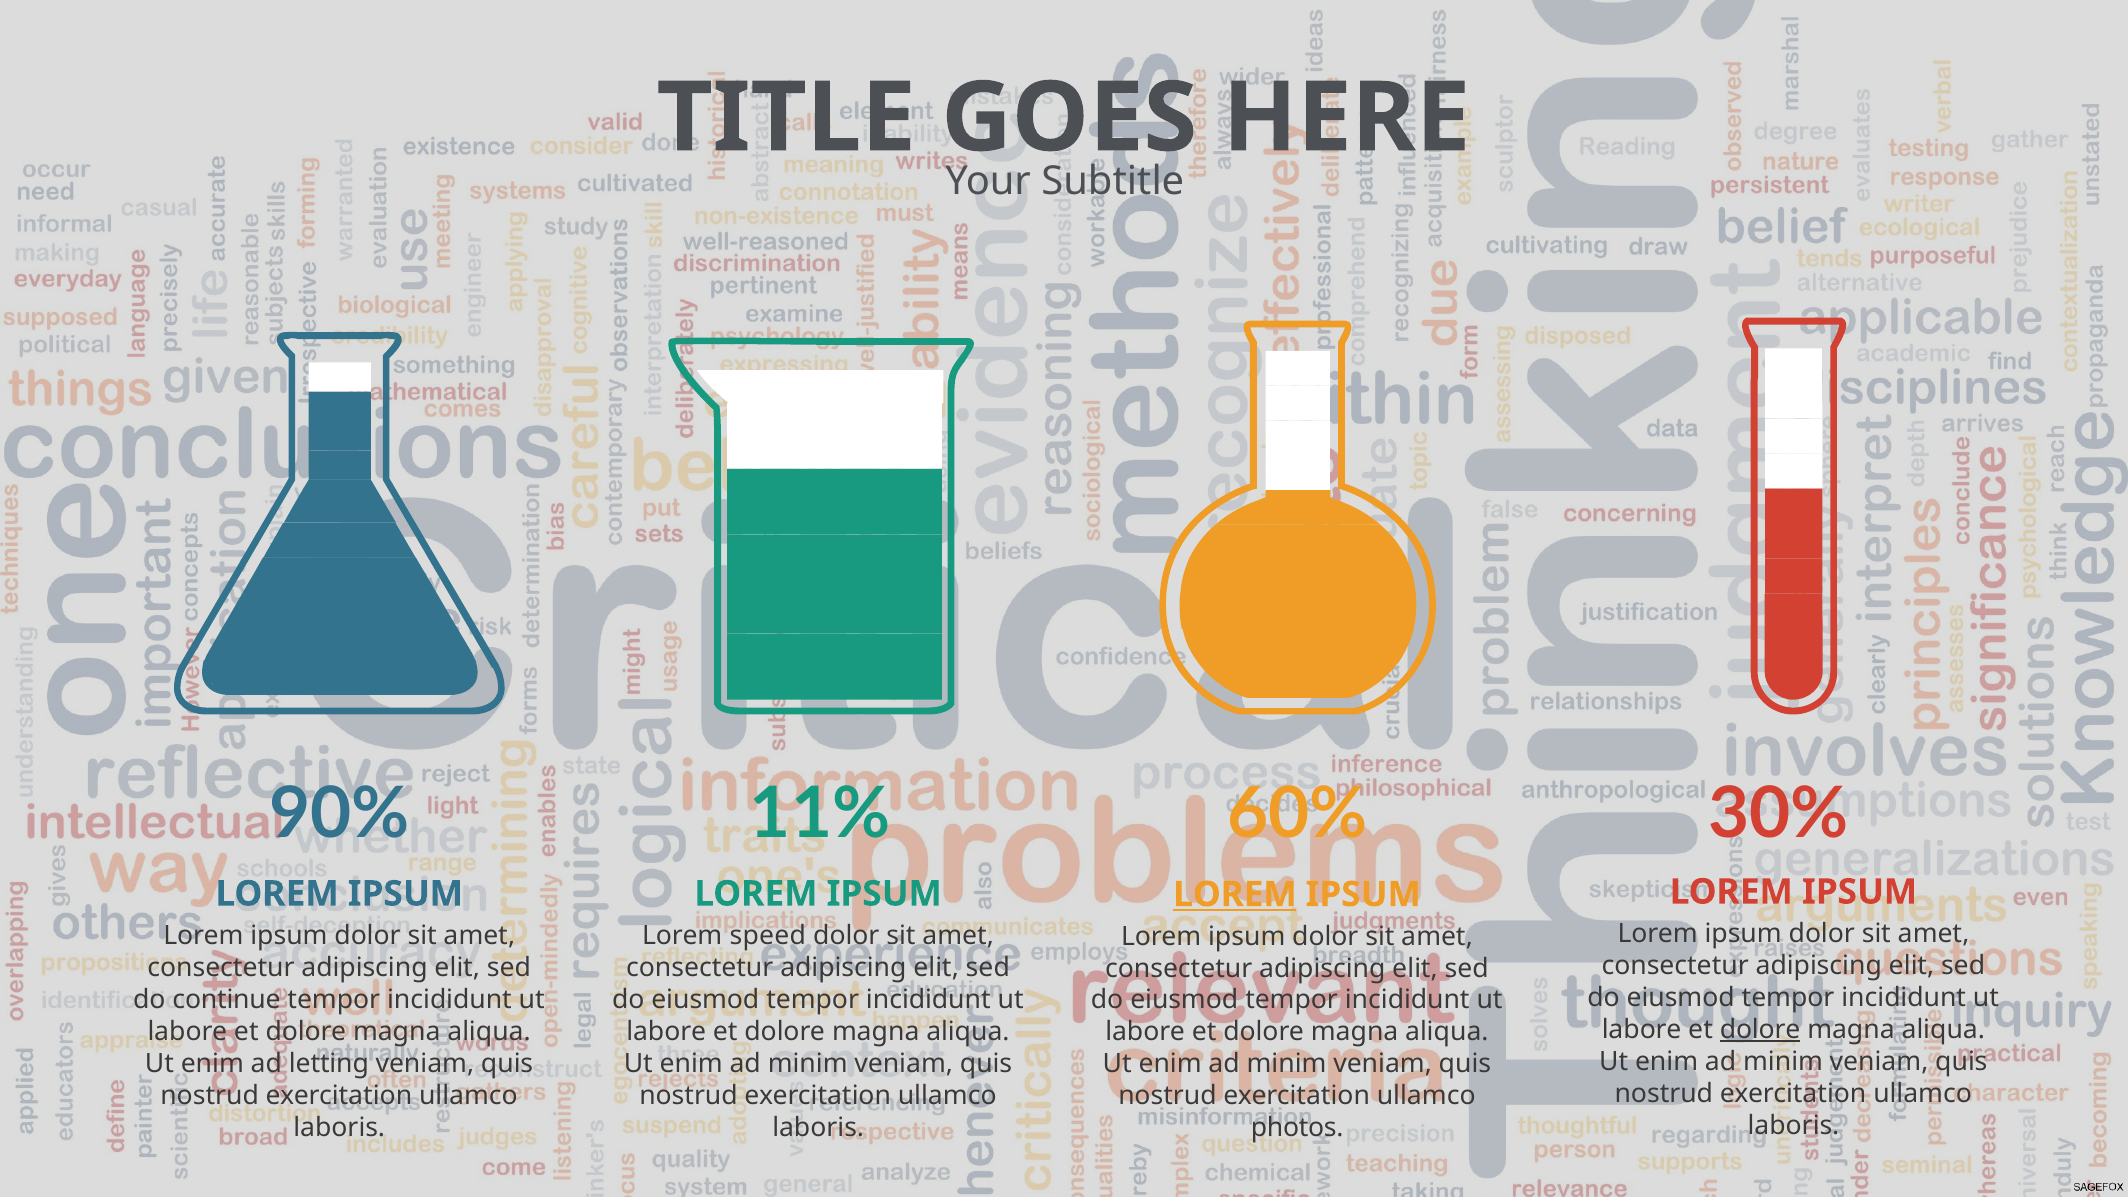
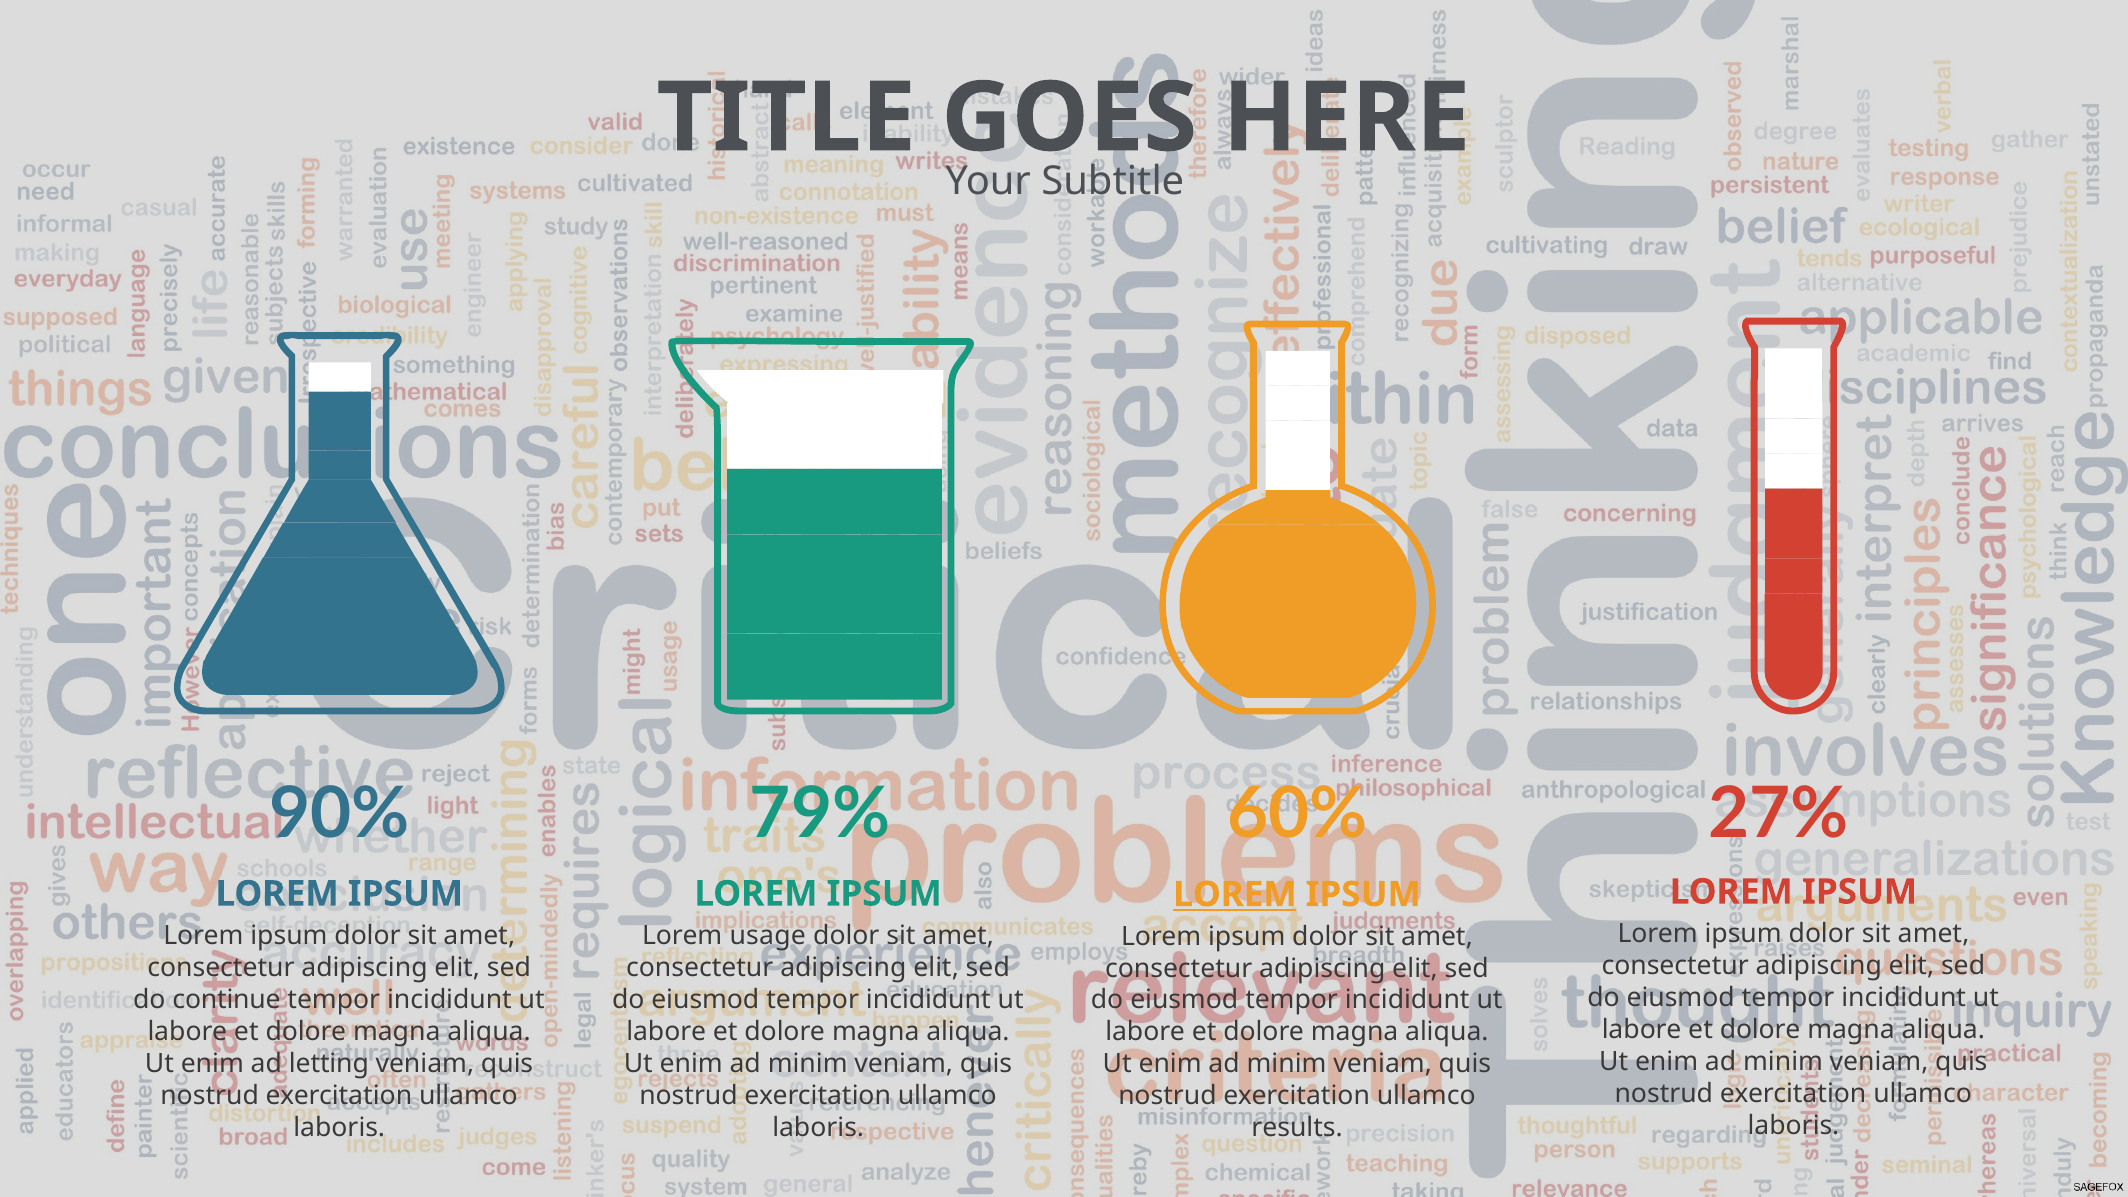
11%: 11% -> 79%
30%: 30% -> 27%
speed: speed -> usage
dolore at (1760, 1030) underline: present -> none
photos: photos -> results
